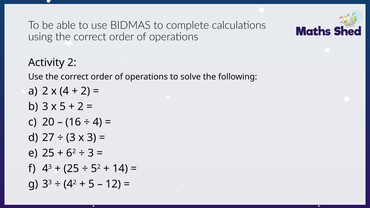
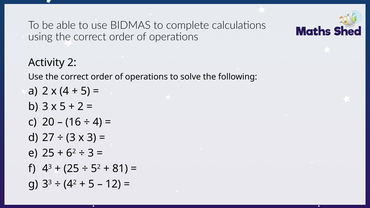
2 at (85, 91): 2 -> 5
14: 14 -> 81
